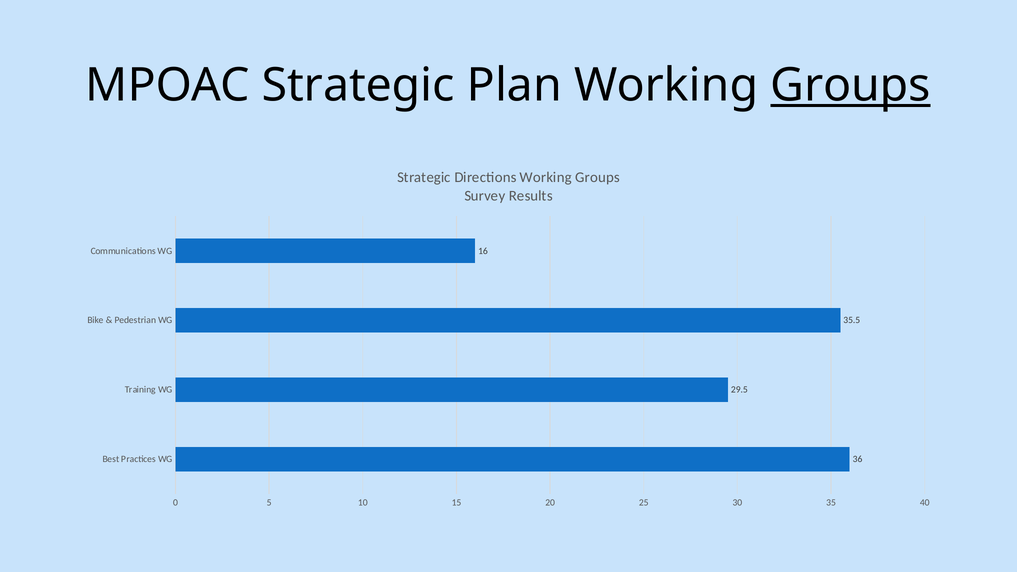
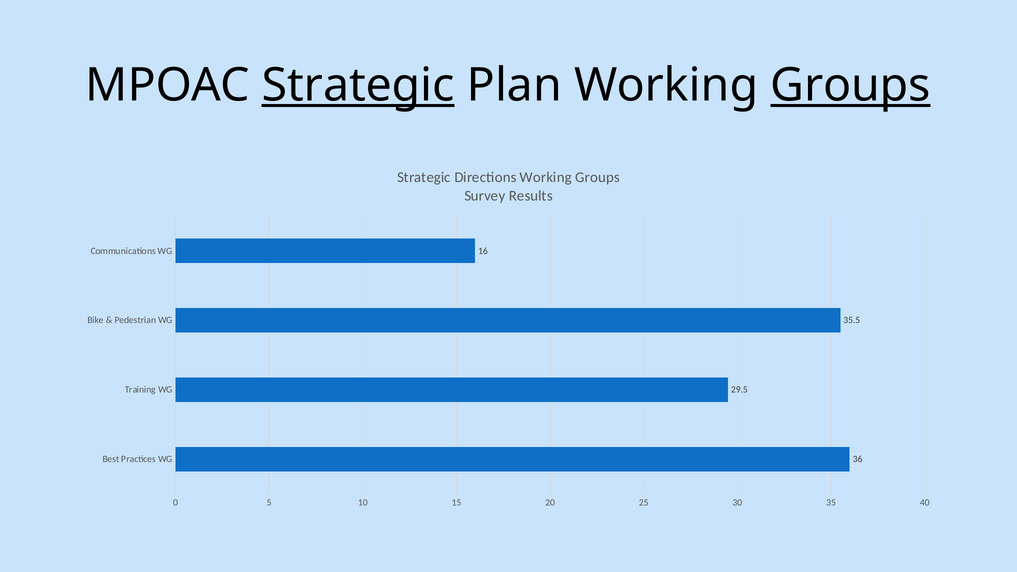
Strategic at (358, 85) underline: none -> present
